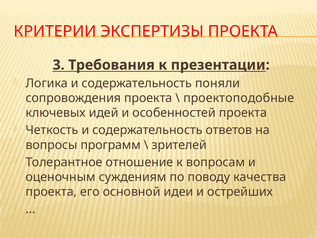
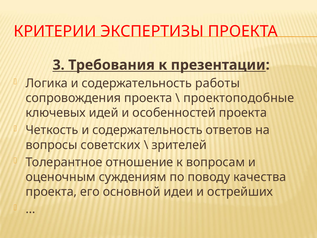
поняли: поняли -> работы
программ: программ -> советских
